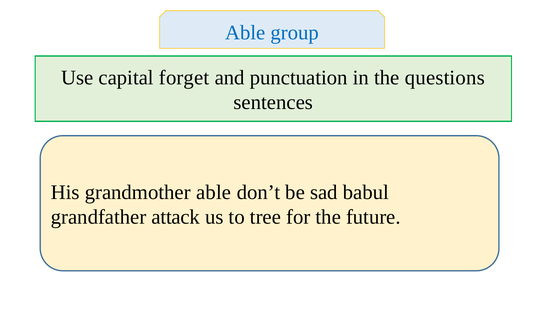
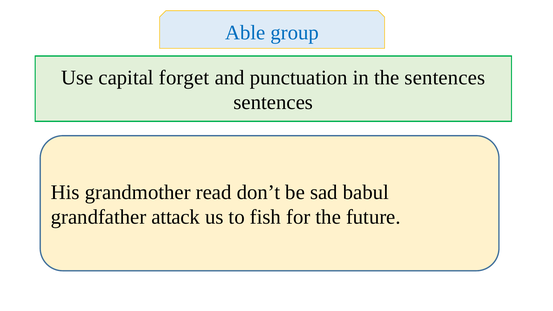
the questions: questions -> sentences
grandmother able: able -> read
tree: tree -> fish
